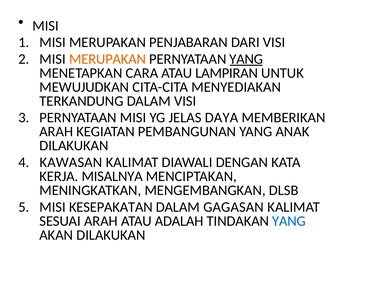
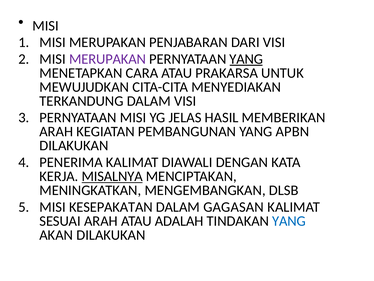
MERUPAKAN at (108, 59) colour: orange -> purple
LAMPIRAN: LAMPIRAN -> PRAKARSA
DAYA: DAYA -> HASIL
ANAK: ANAK -> APBN
KAWASAN: KAWASAN -> PENERIMA
MISALNYA underline: none -> present
